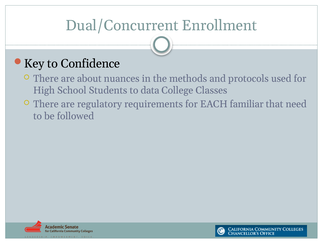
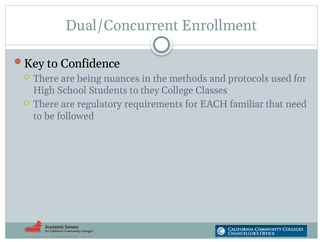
about: about -> being
data: data -> they
